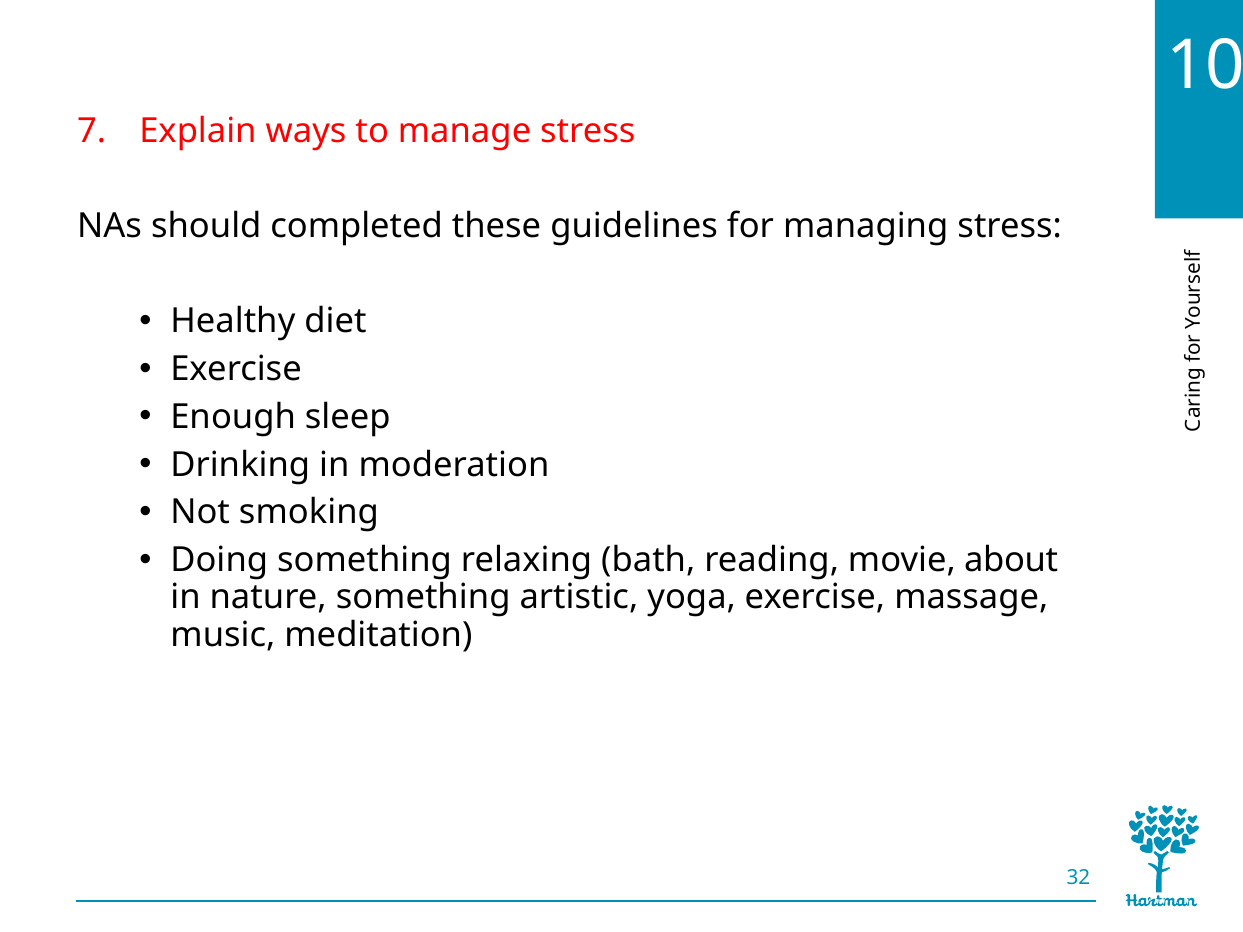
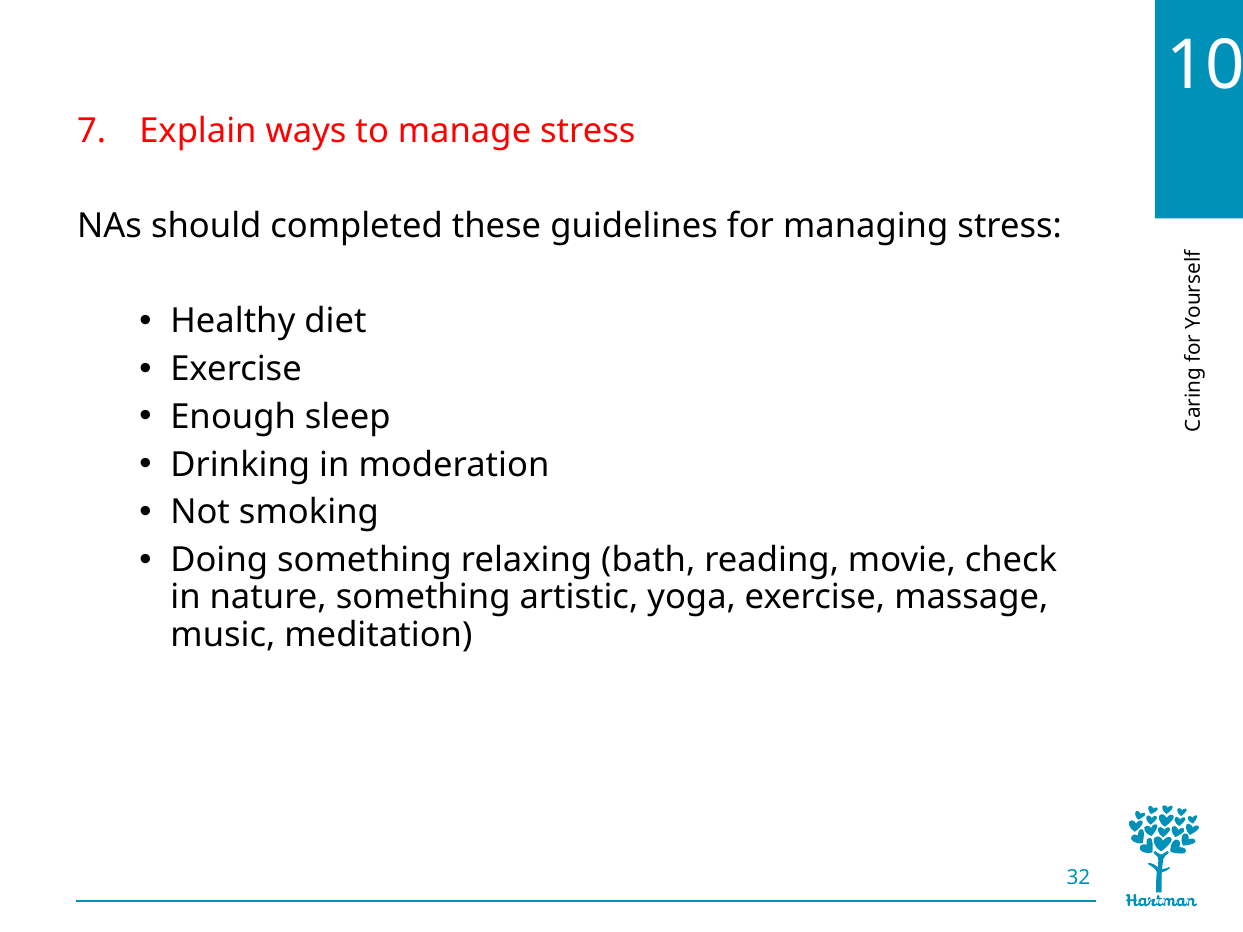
about: about -> check
